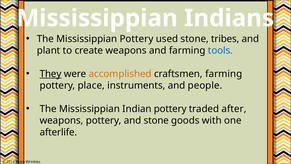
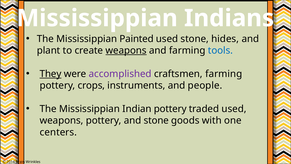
Mississippian Pottery: Pottery -> Painted
tribes: tribes -> hides
weapons at (126, 50) underline: none -> present
accomplished colour: orange -> purple
place: place -> crops
traded after: after -> used
afterlife: afterlife -> centers
